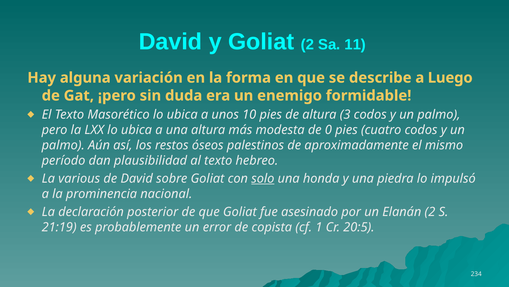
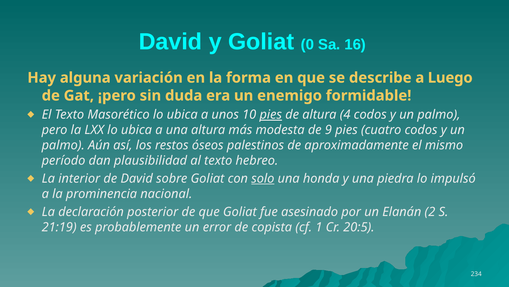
Goliat 2: 2 -> 0
11: 11 -> 16
pies at (271, 114) underline: none -> present
3: 3 -> 4
0: 0 -> 9
various: various -> interior
